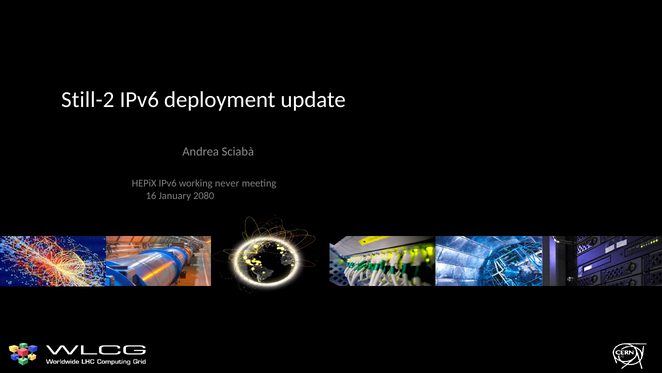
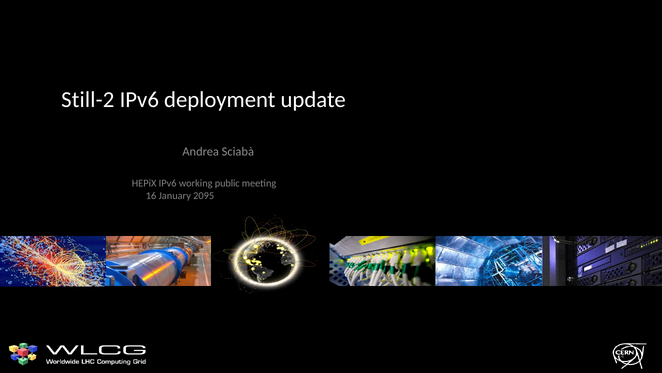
never: never -> public
2080: 2080 -> 2095
